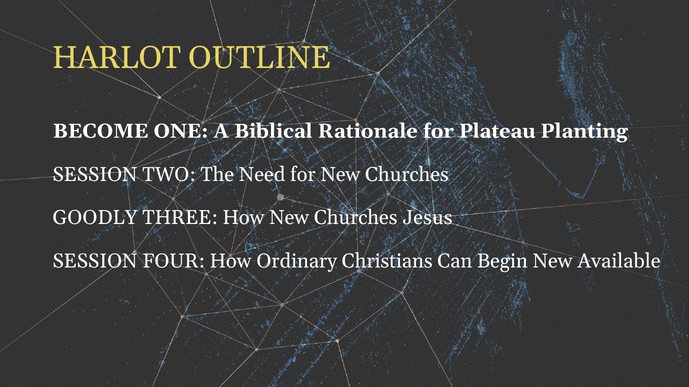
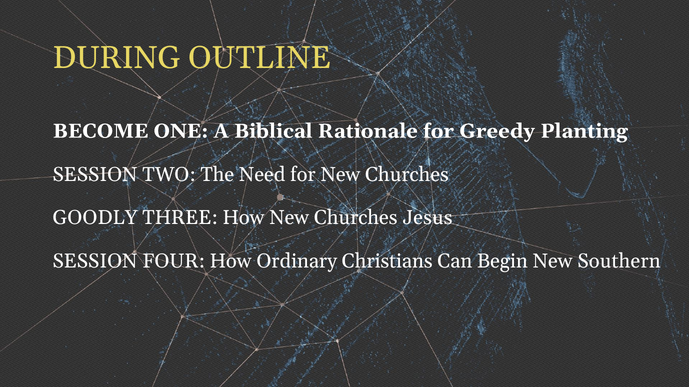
HARLOT: HARLOT -> DURING
Plateau: Plateau -> Greedy
Available: Available -> Southern
